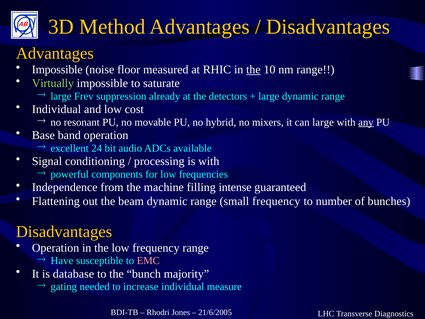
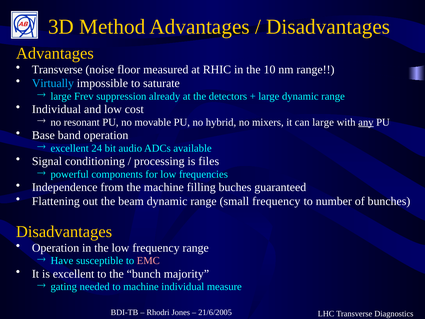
Impossible at (57, 69): Impossible -> Transverse
the at (253, 69) underline: present -> none
Virtually colour: light green -> light blue
is with: with -> files
intense: intense -> buches
is database: database -> excellent
to increase: increase -> machine
